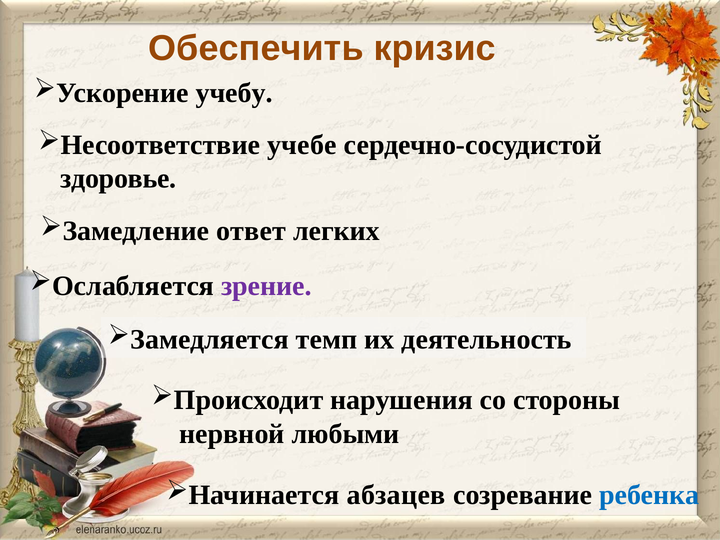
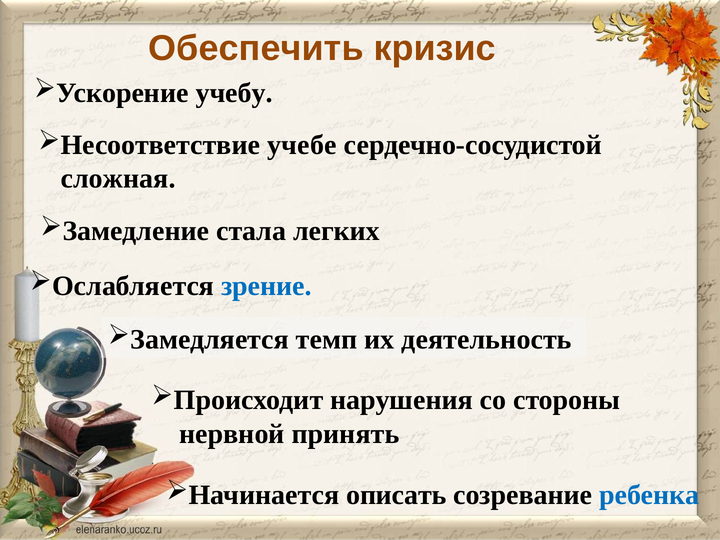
здоровье: здоровье -> сложная
ответ: ответ -> стала
зрение colour: purple -> blue
любыми: любыми -> принять
абзацев: абзацев -> описать
